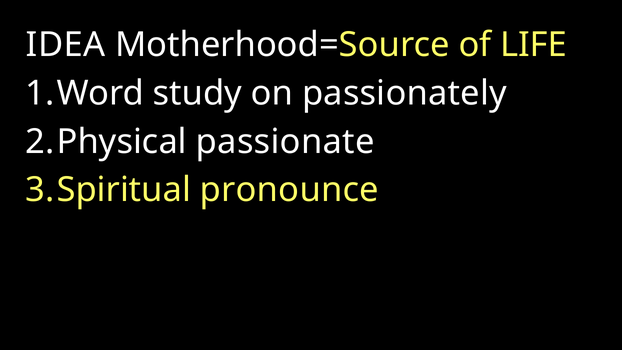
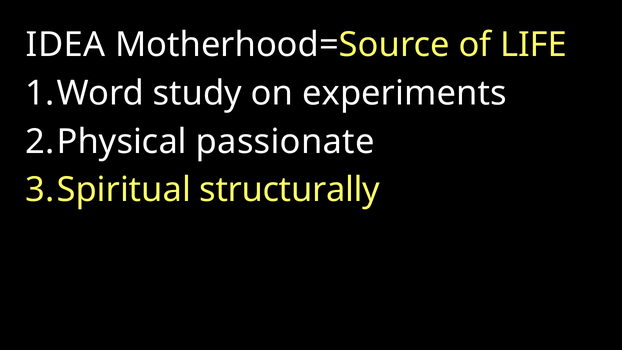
passionately: passionately -> experiments
pronounce: pronounce -> structurally
